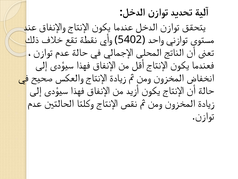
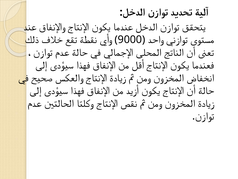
5402: 5402 -> 9000
